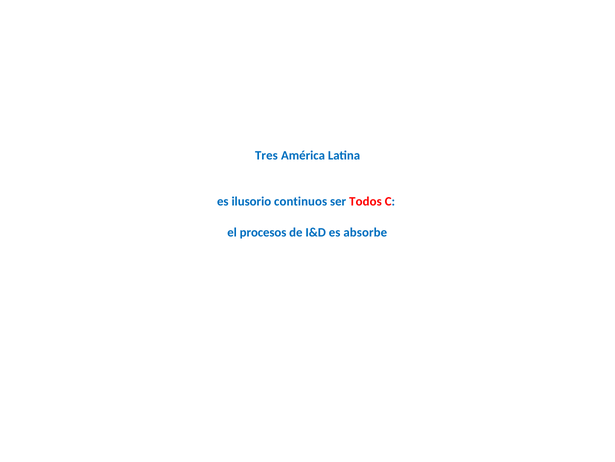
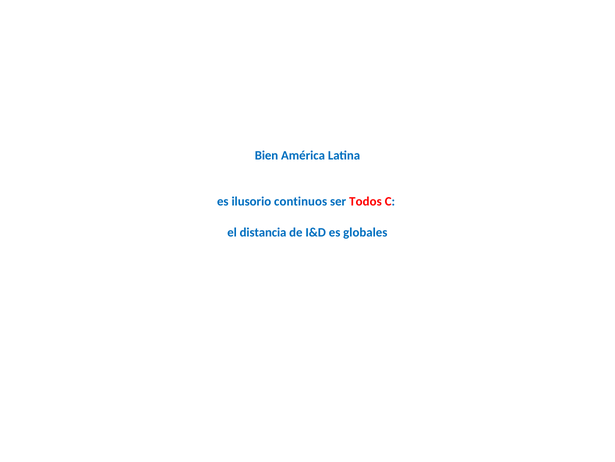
Tres: Tres -> Bien
procesos: procesos -> distancia
absorbe: absorbe -> globales
